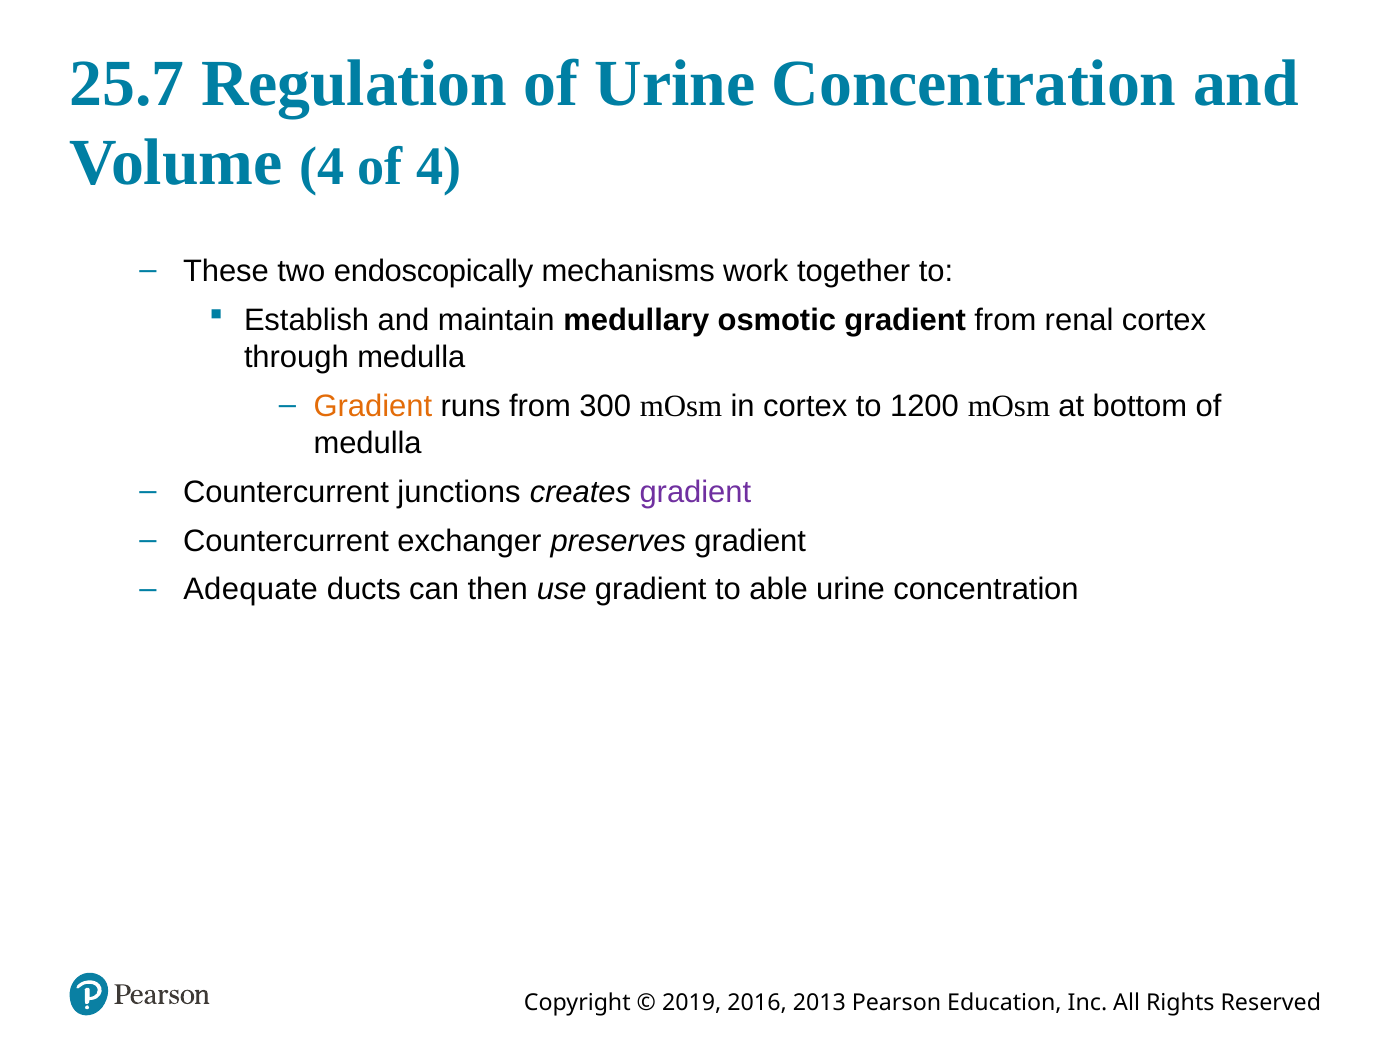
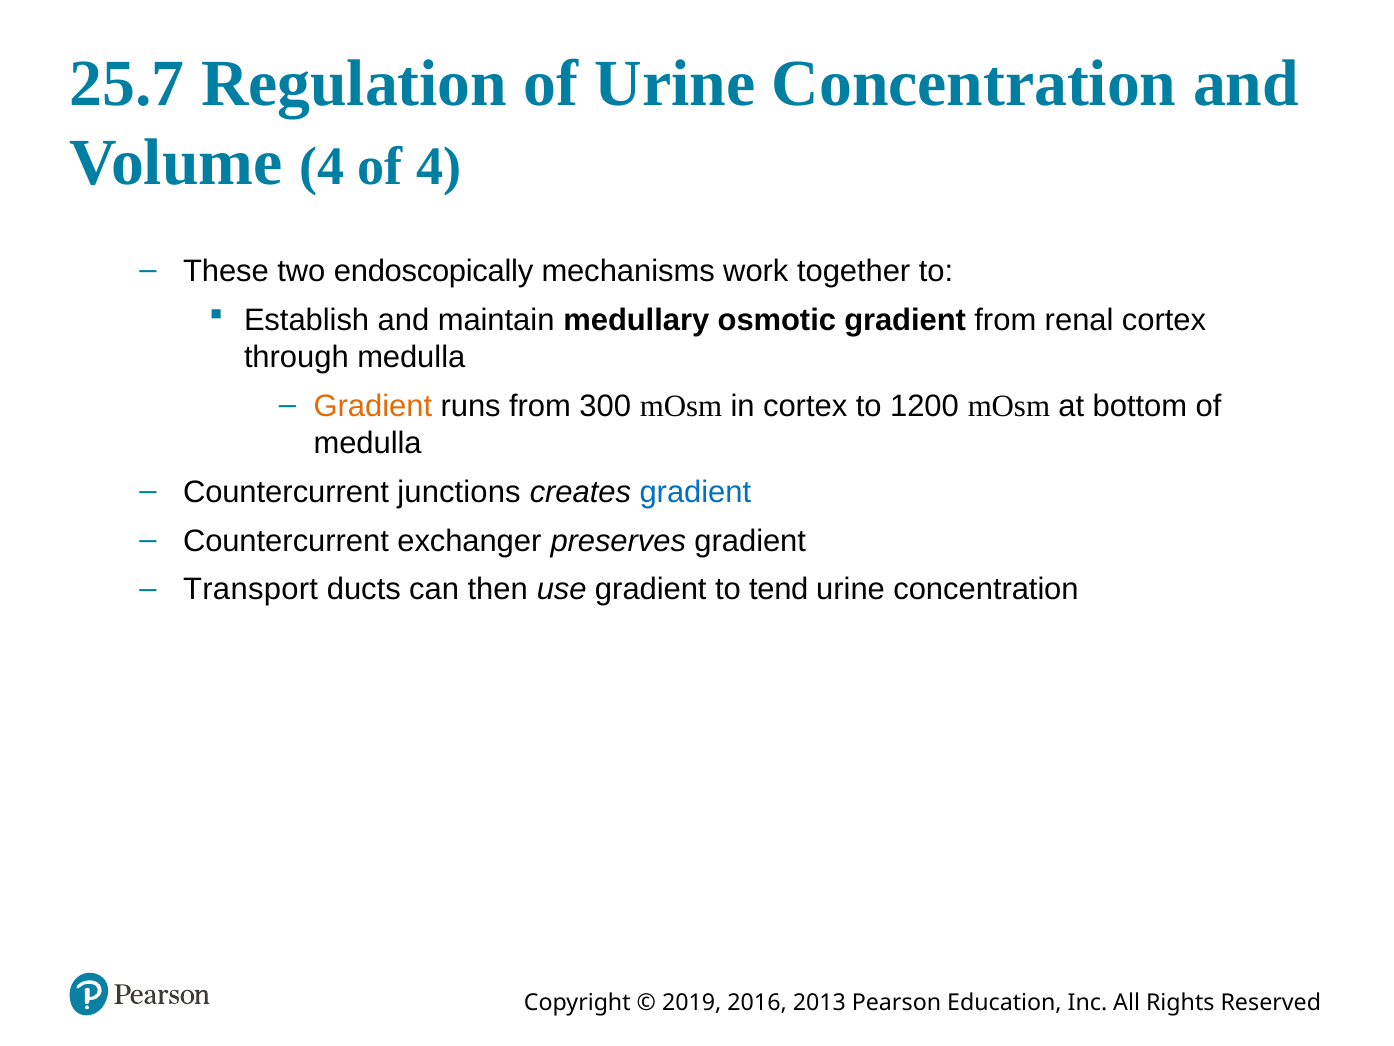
gradient at (695, 492) colour: purple -> blue
Adequate: Adequate -> Transport
able: able -> tend
